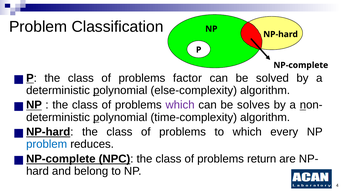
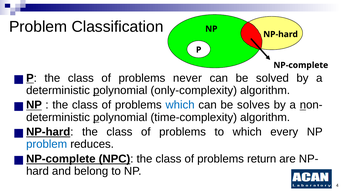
factor: factor -> never
else-complexity: else-complexity -> only-complexity
which at (180, 105) colour: purple -> blue
